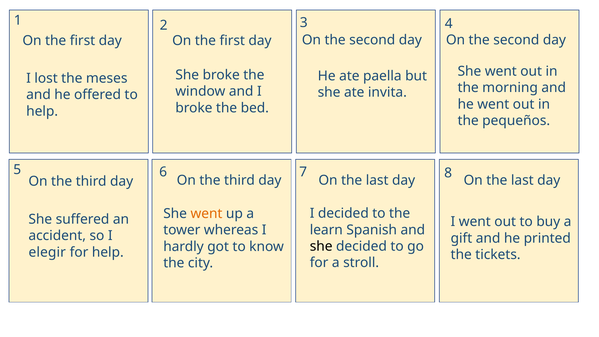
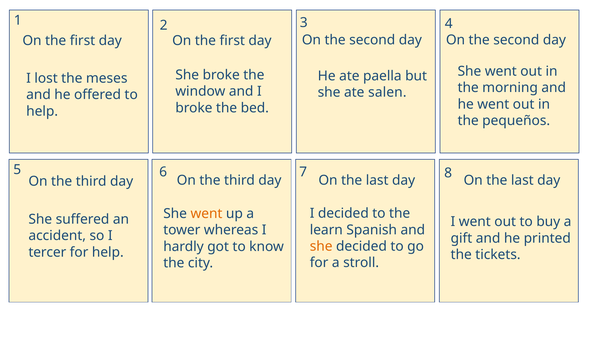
invita: invita -> salen
she at (321, 246) colour: black -> orange
elegir: elegir -> tercer
